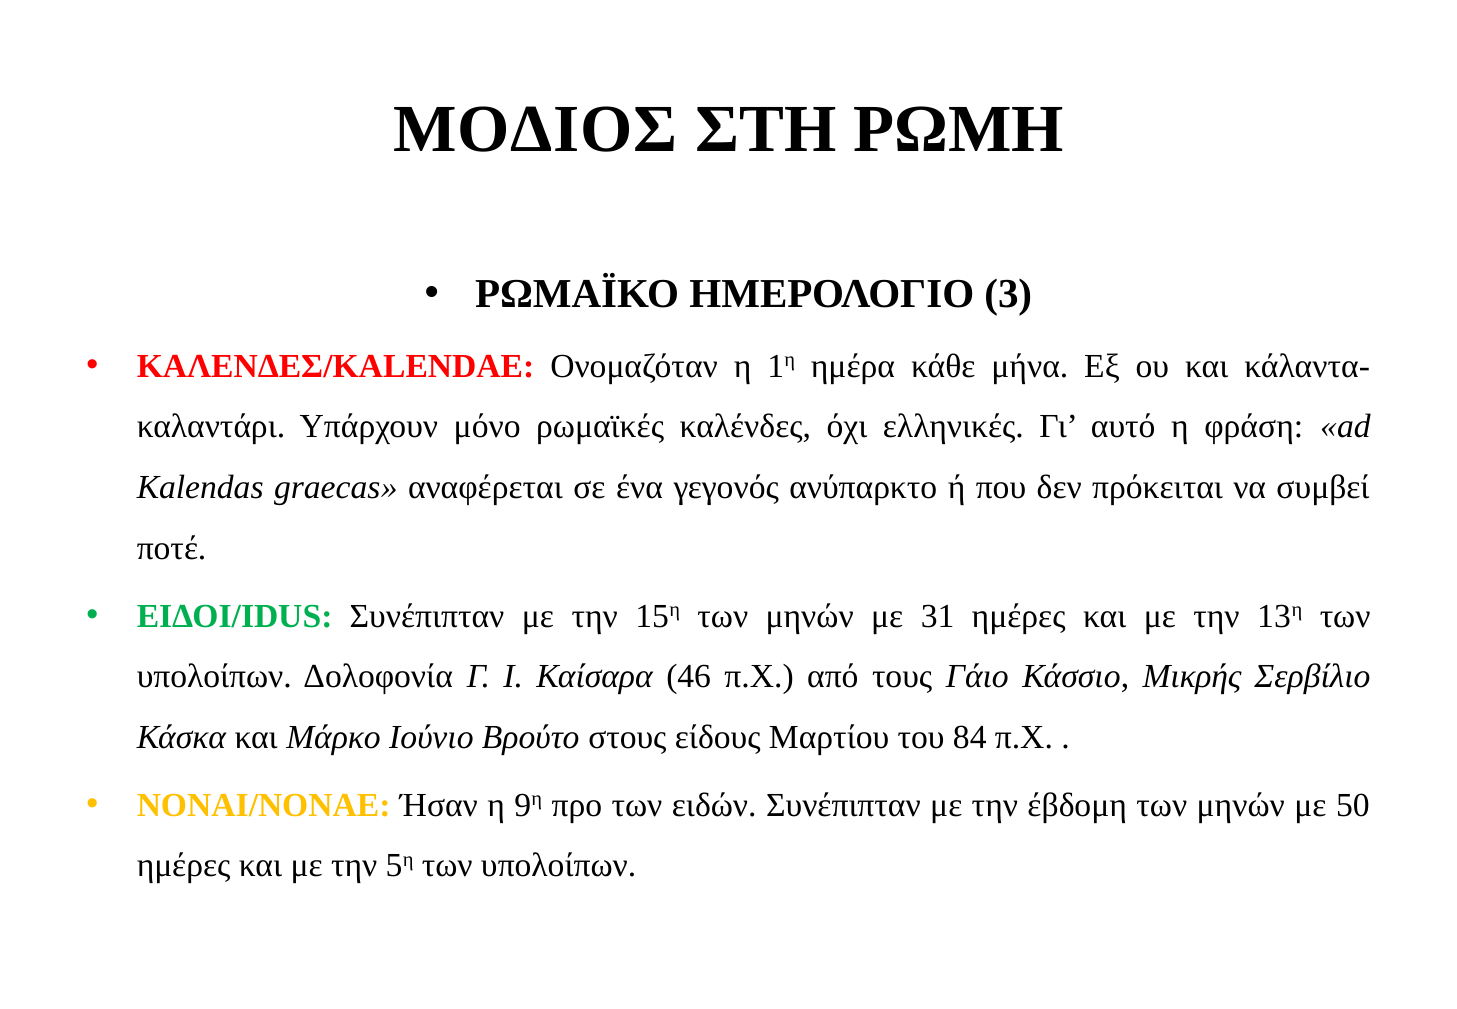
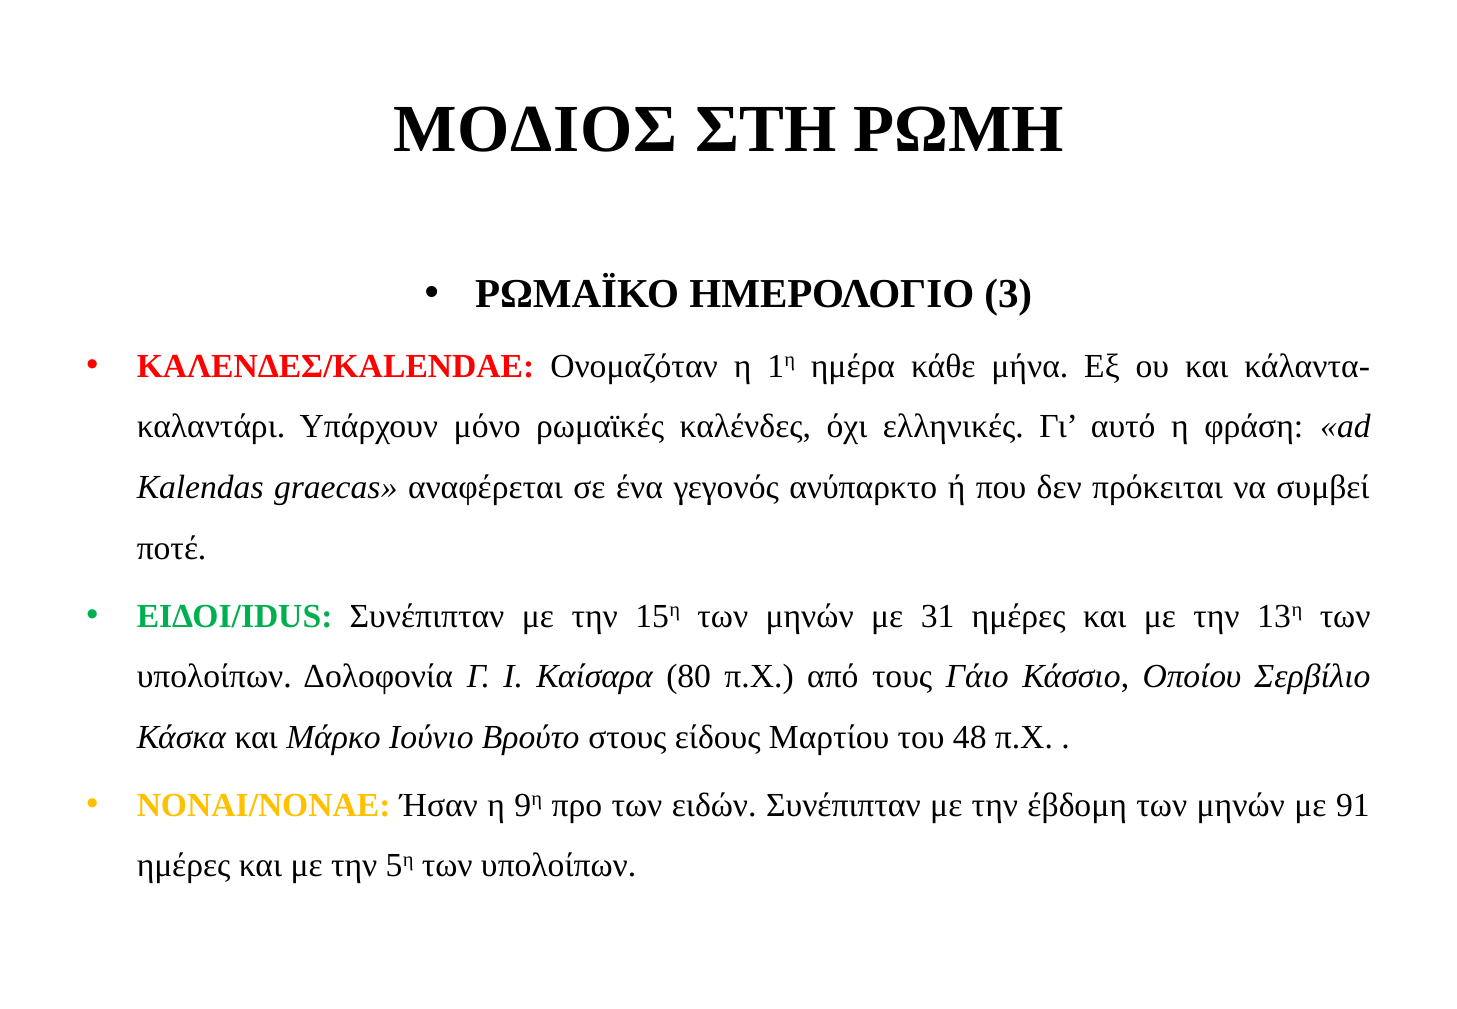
46: 46 -> 80
Μικρής: Μικρής -> Οποίου
84: 84 -> 48
50: 50 -> 91
